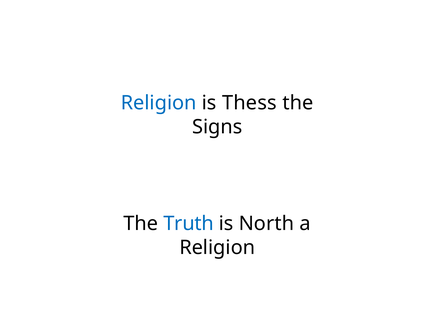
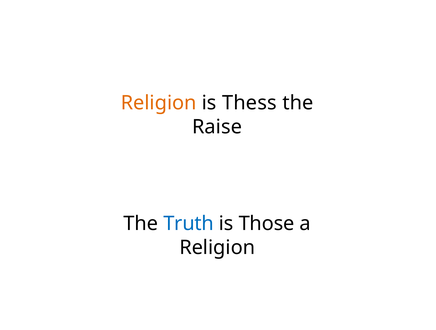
Religion at (159, 103) colour: blue -> orange
Signs: Signs -> Raise
North: North -> Those
